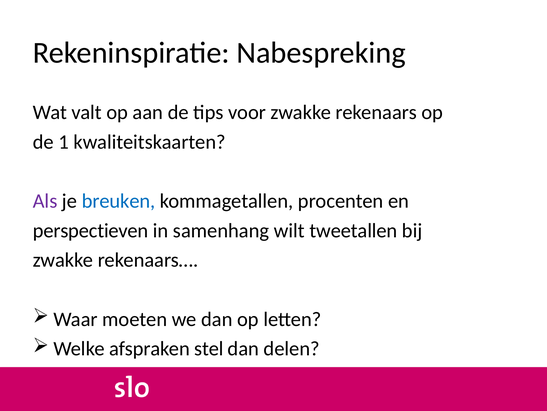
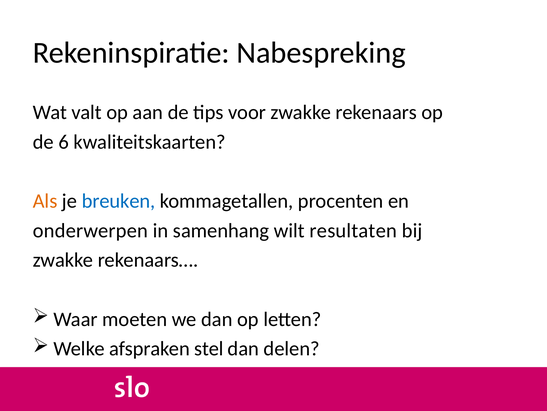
1: 1 -> 6
Als colour: purple -> orange
perspectieven: perspectieven -> onderwerpen
tweetallen: tweetallen -> resultaten
